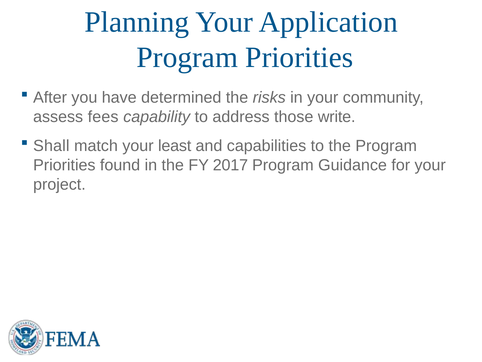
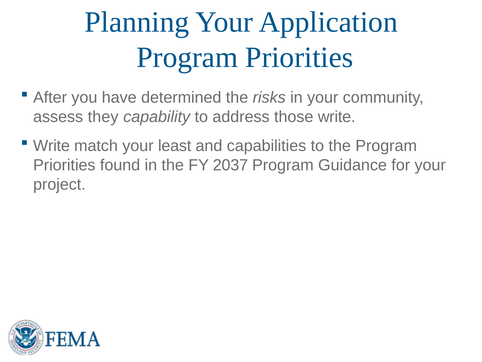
fees: fees -> they
Shall at (51, 146): Shall -> Write
2017: 2017 -> 2037
